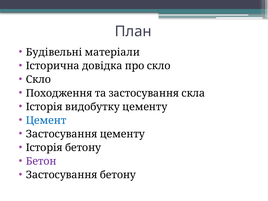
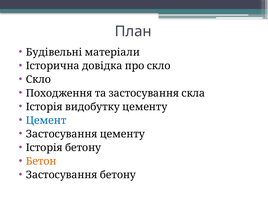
Бетон colour: purple -> orange
